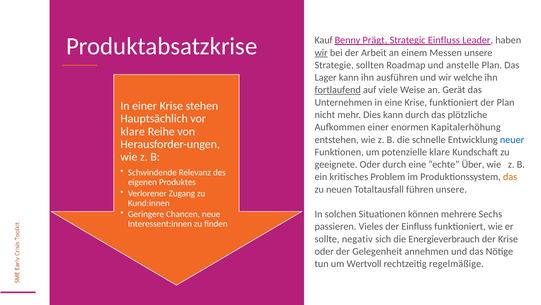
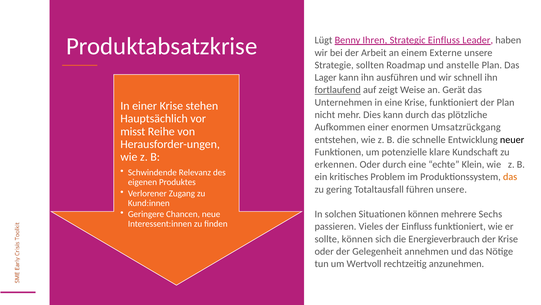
Kauf: Kauf -> Lügt
Prägt: Prägt -> Ihren
wir at (321, 53) underline: present -> none
Messen: Messen -> Externe
welche: welche -> schnell
viele: viele -> zeigt
Kapitalerhöhung: Kapitalerhöhung -> Umsatzrückgang
klare at (133, 131): klare -> misst
neuer colour: blue -> black
geeignete: geeignete -> erkennen
Über: Über -> Klein
neuen: neuen -> gering
sollte negativ: negativ -> können
regelmäßige: regelmäßige -> anzunehmen
